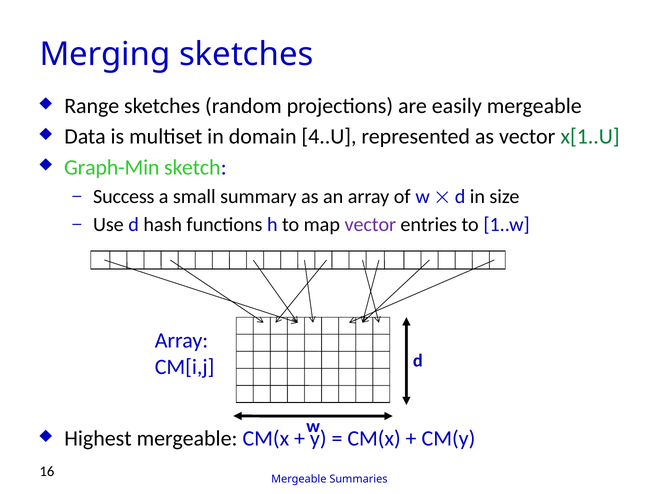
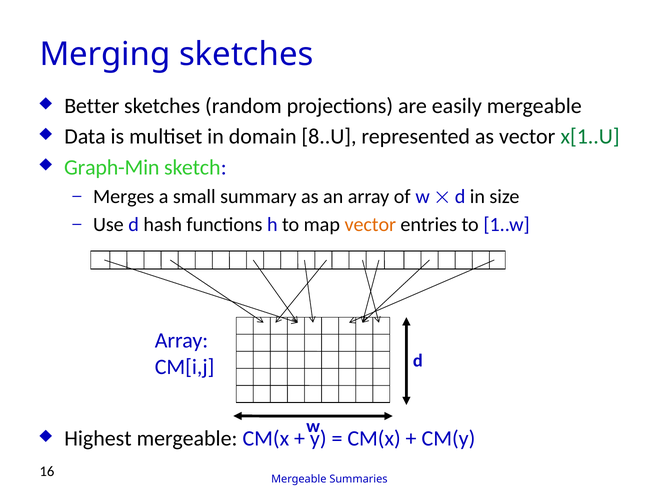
Range: Range -> Better
4..U: 4..U -> 8..U
Success: Success -> Merges
vector at (370, 225) colour: purple -> orange
